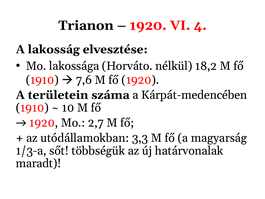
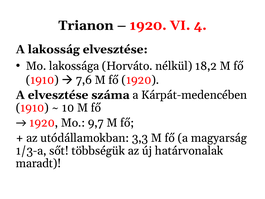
A területein: területein -> elvesztése
2,7: 2,7 -> 9,7
